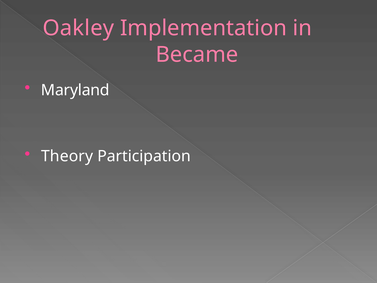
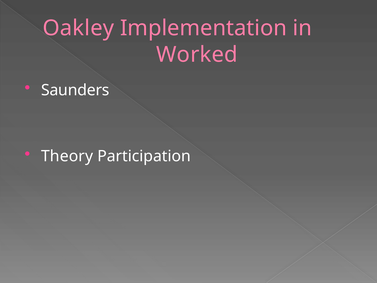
Became: Became -> Worked
Maryland: Maryland -> Saunders
